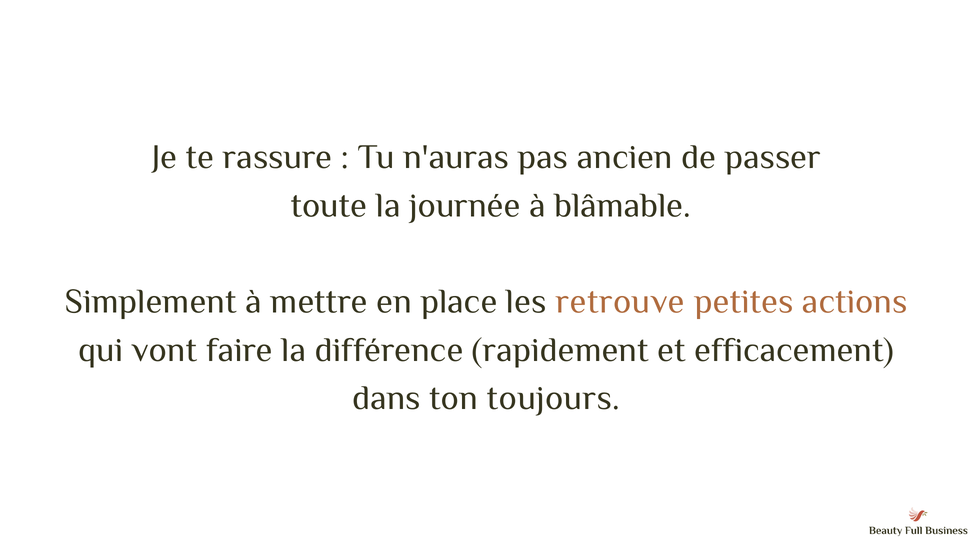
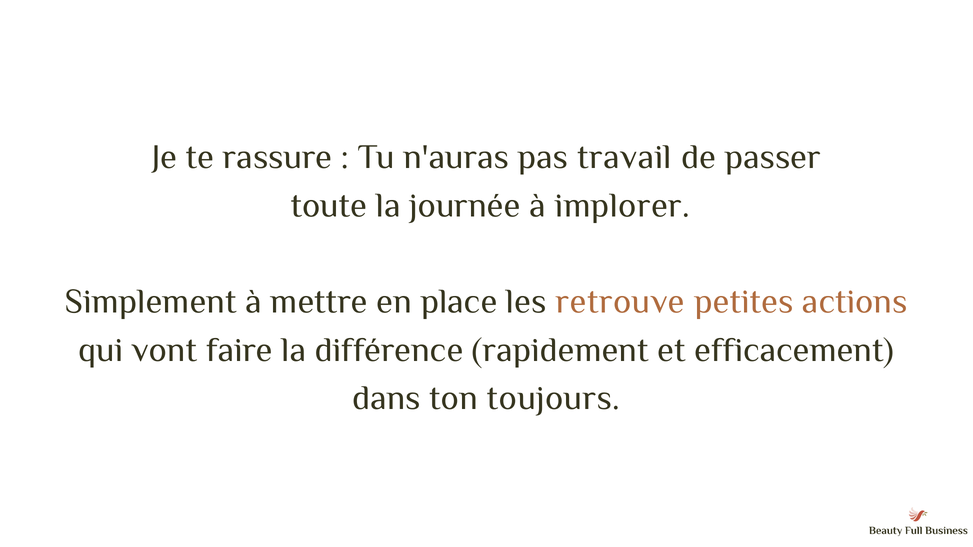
ancien: ancien -> travail
blâmable: blâmable -> implorer
